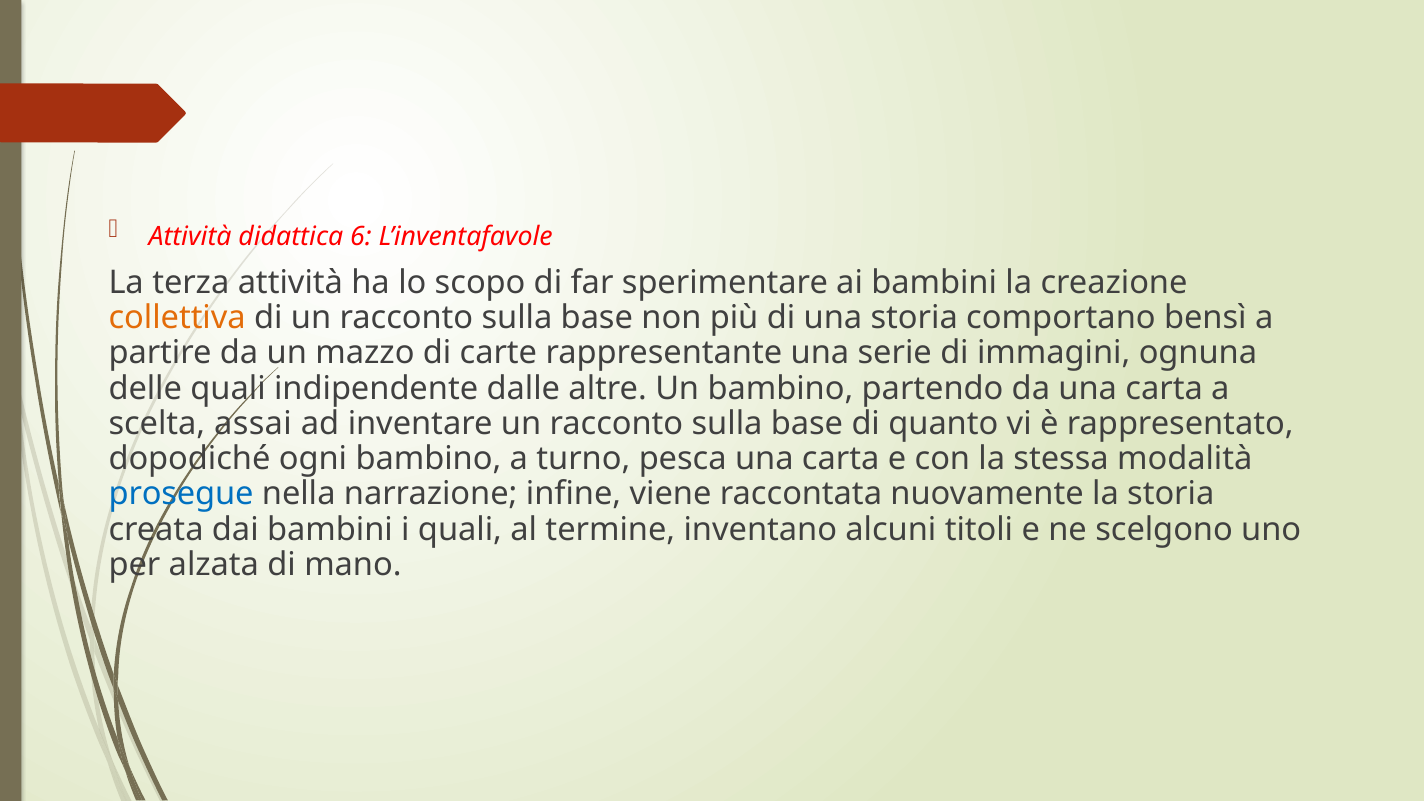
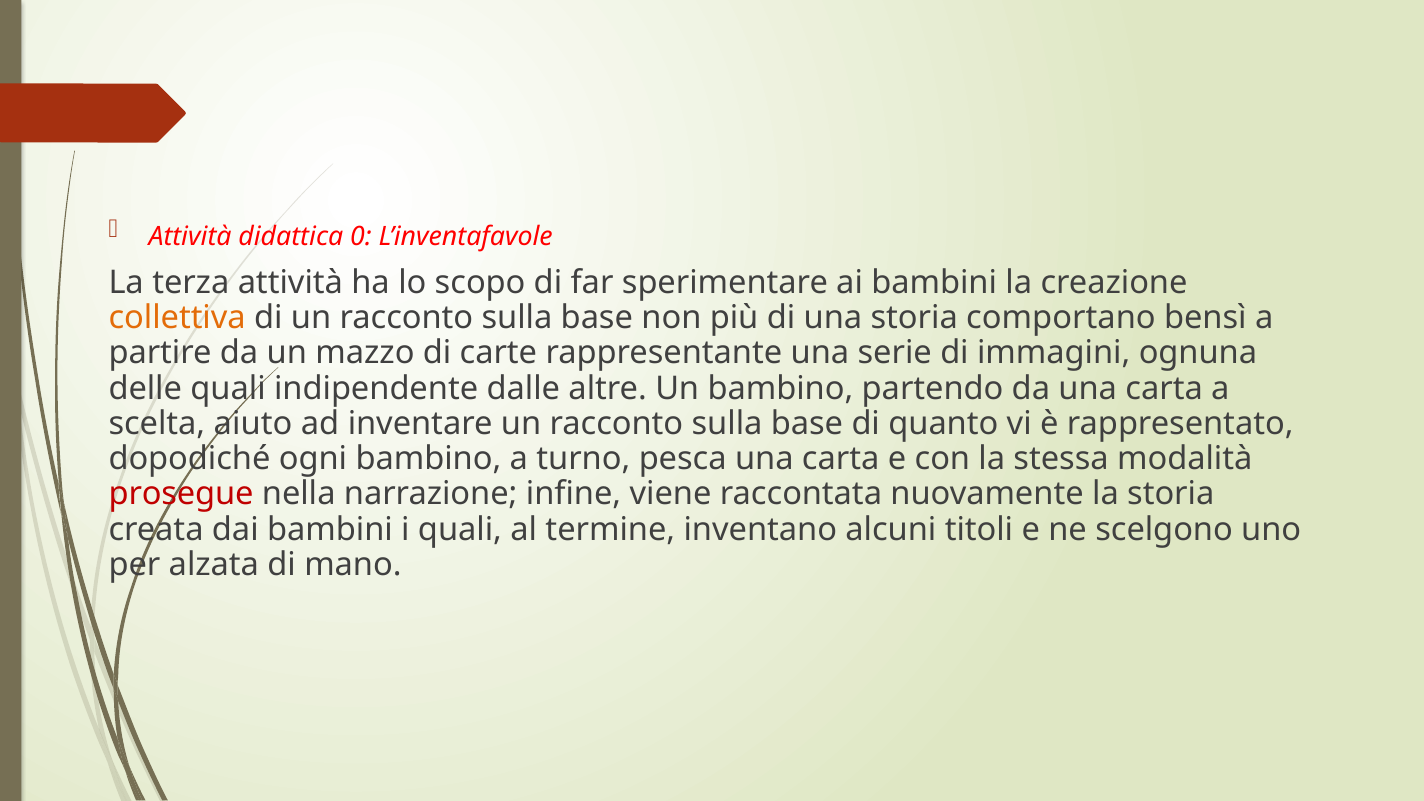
6: 6 -> 0
assai: assai -> aiuto
prosegue colour: blue -> red
